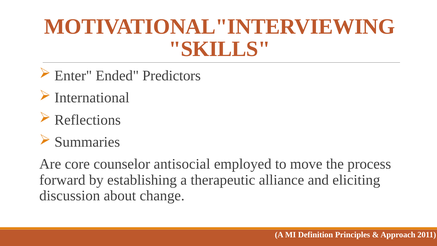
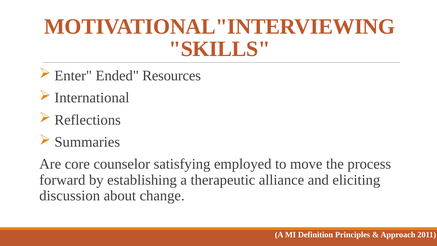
Predictors: Predictors -> Resources
antisocial: antisocial -> satisfying
